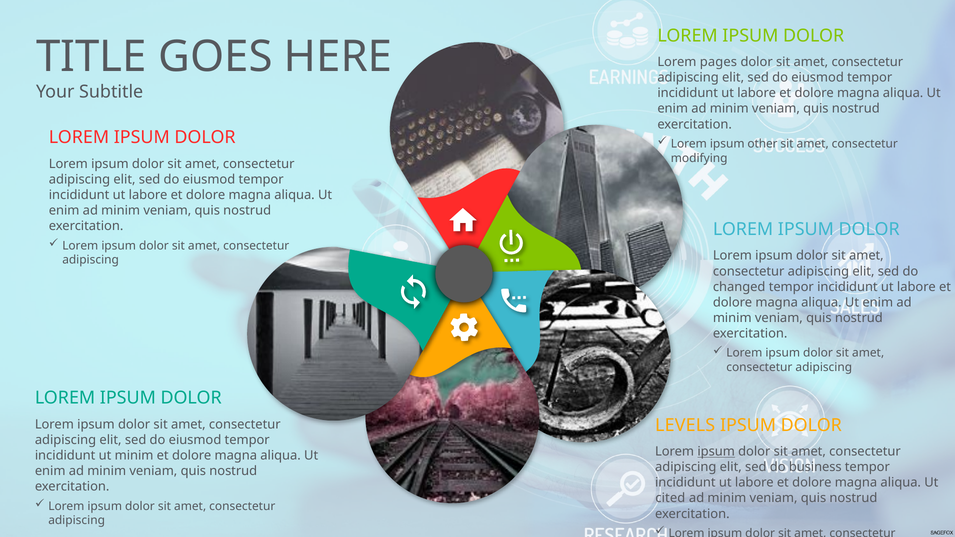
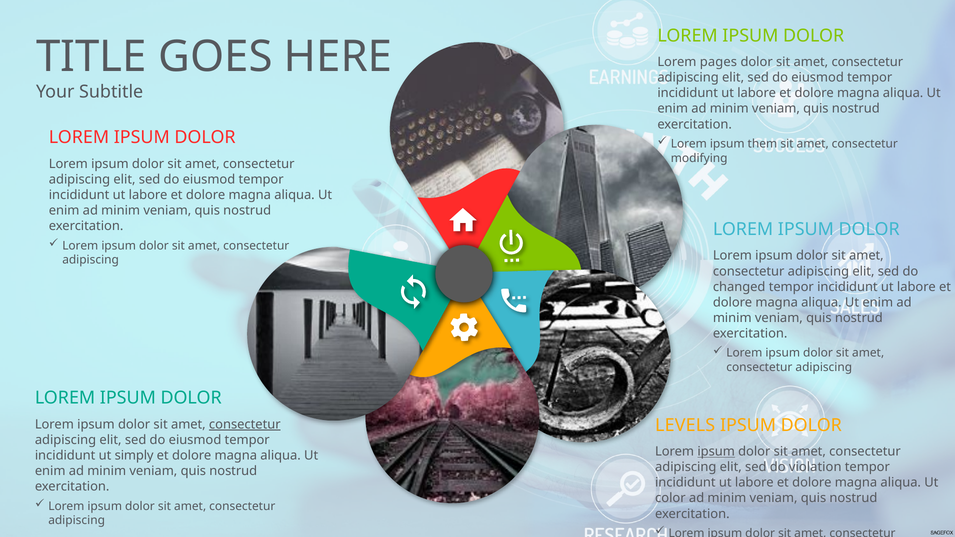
other: other -> them
consectetur at (245, 425) underline: none -> present
ut minim: minim -> simply
business: business -> violation
cited: cited -> color
